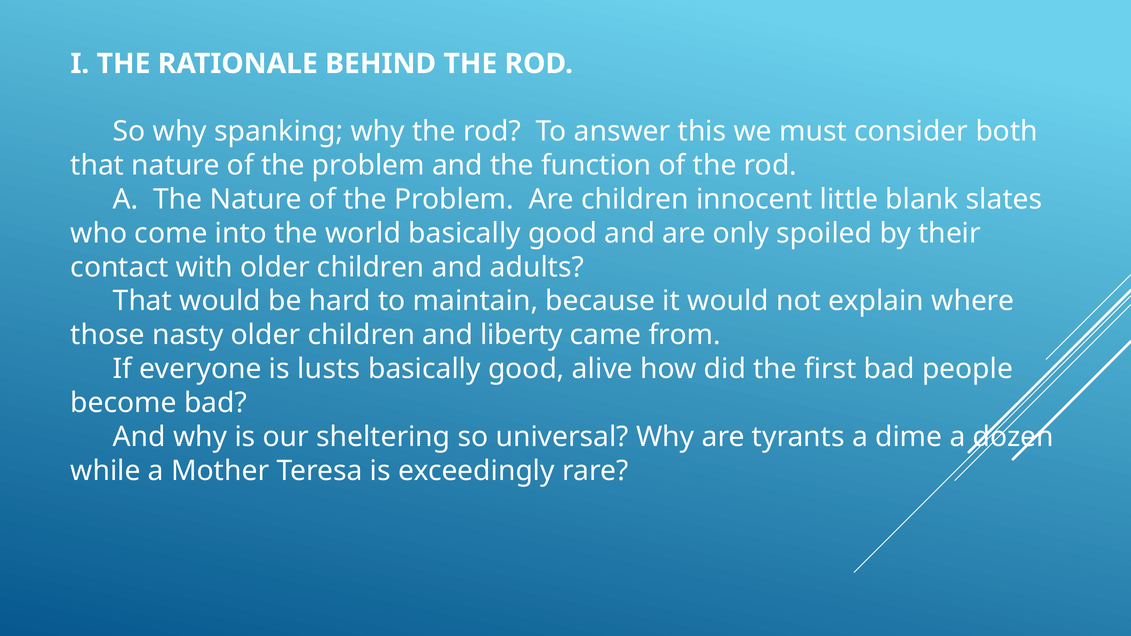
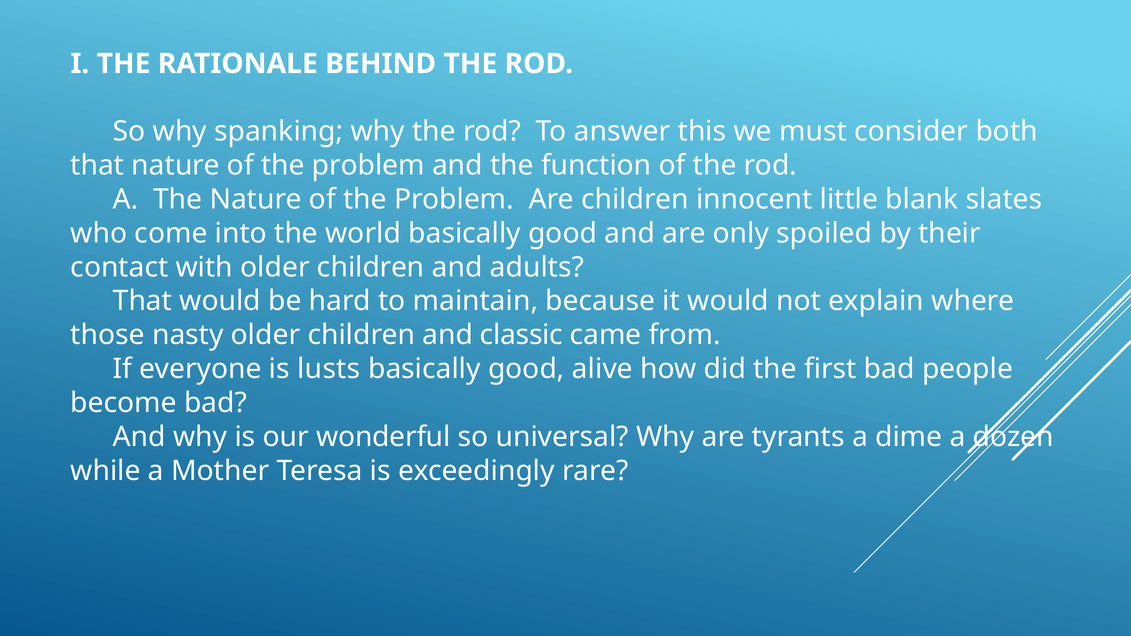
liberty: liberty -> classic
sheltering: sheltering -> wonderful
